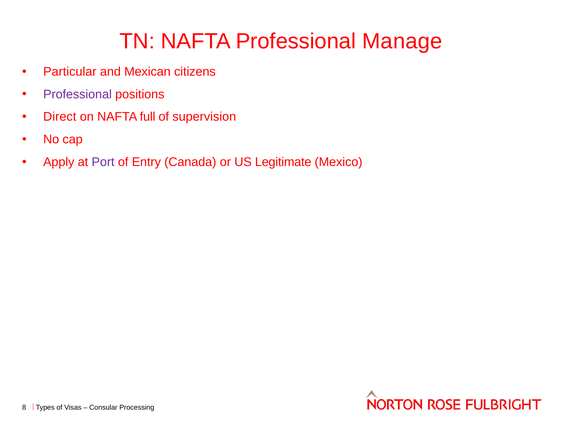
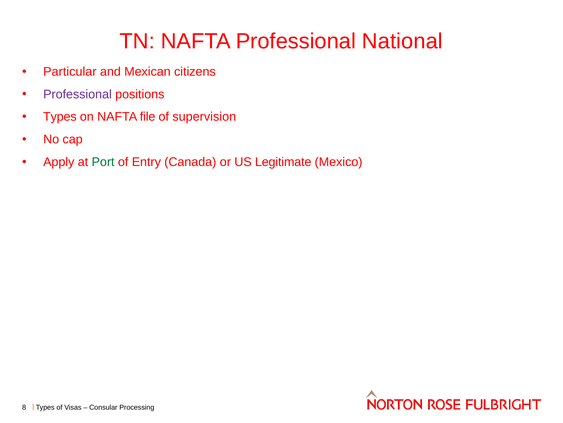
Manage: Manage -> National
Direct at (60, 117): Direct -> Types
full: full -> file
Port colour: purple -> green
